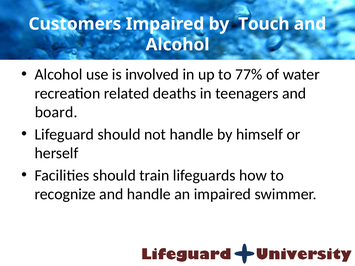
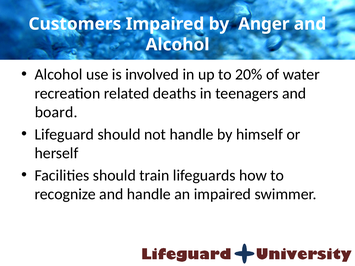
Touch: Touch -> Anger
77%: 77% -> 20%
